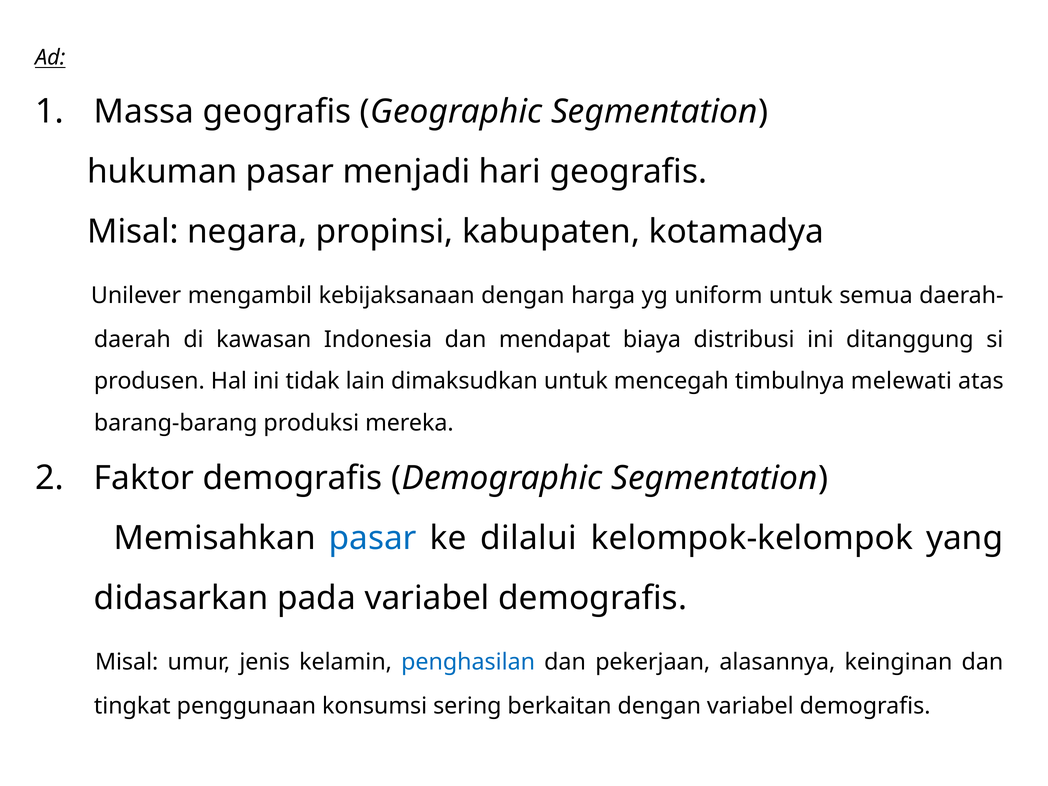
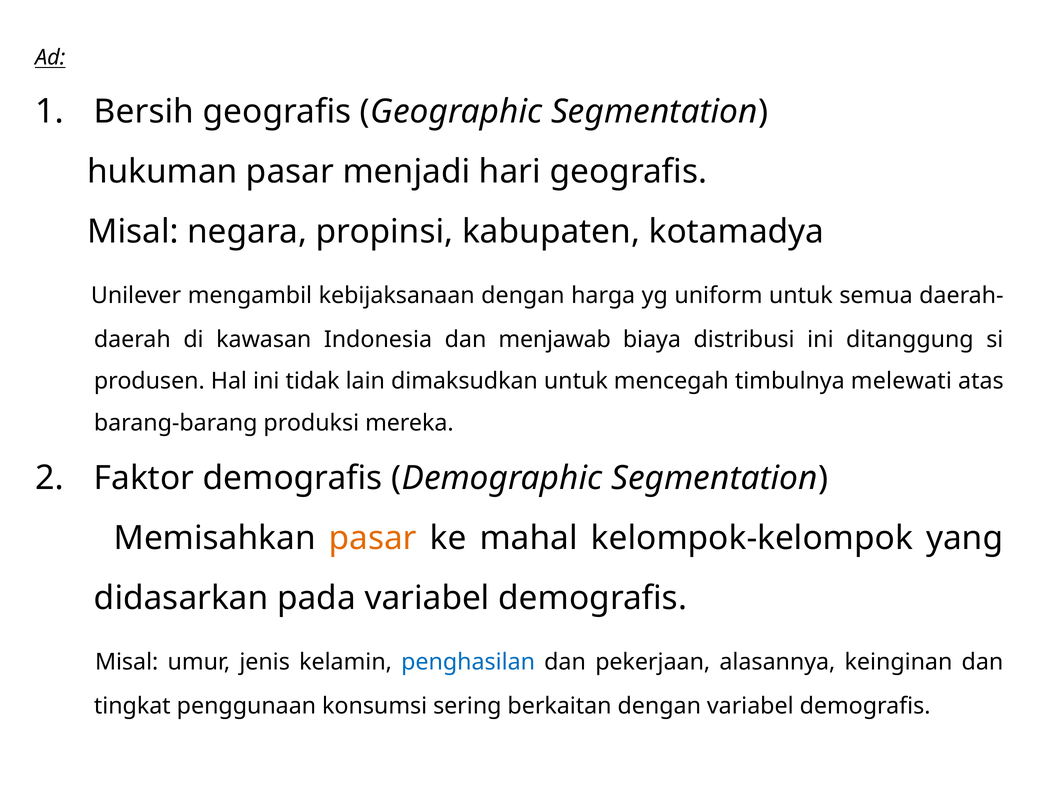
Massa: Massa -> Bersih
mendapat: mendapat -> menjawab
pasar at (373, 538) colour: blue -> orange
dilalui: dilalui -> mahal
